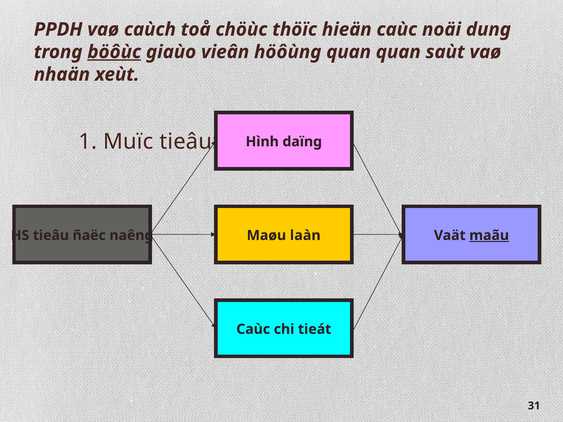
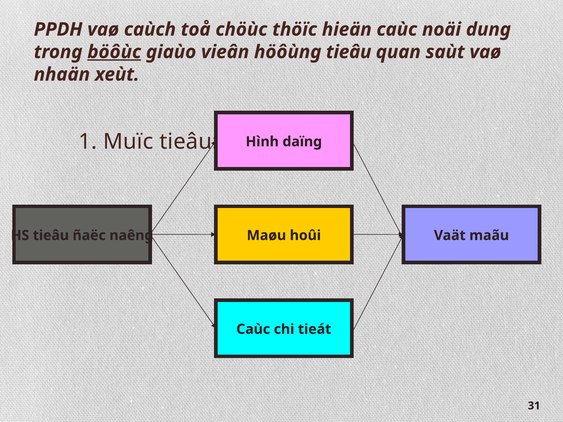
höôùng quan: quan -> tieâu
laàn: laàn -> hoûi
maãu underline: present -> none
